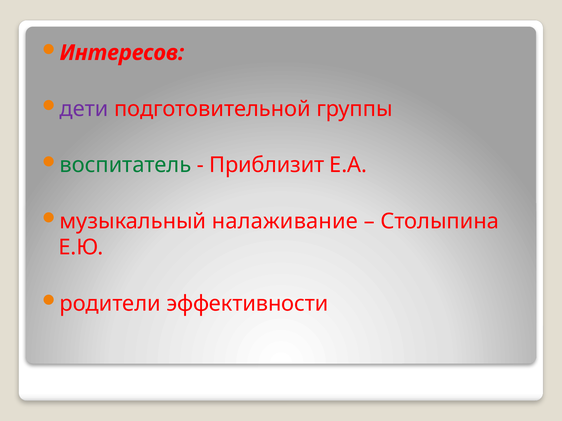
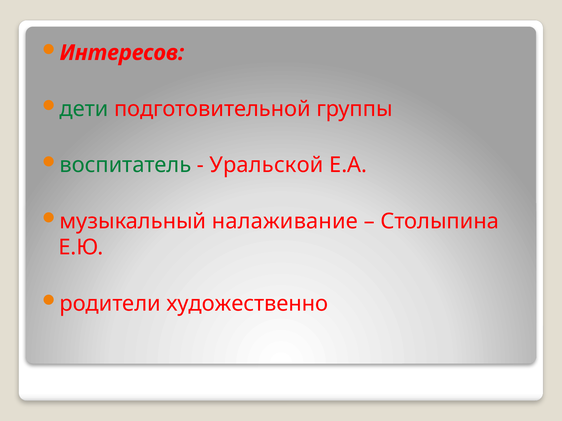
дети colour: purple -> green
Приблизит: Приблизит -> Уральской
эффективности: эффективности -> художественно
